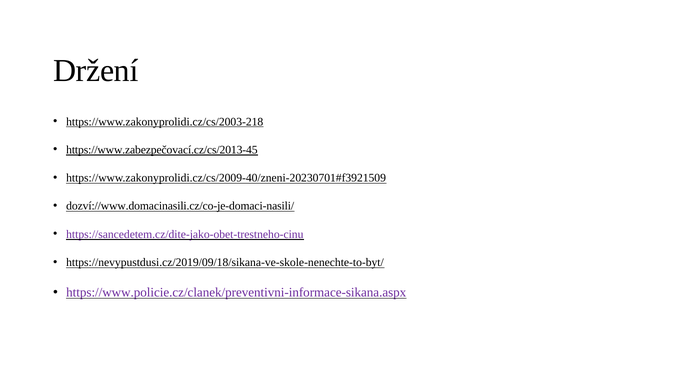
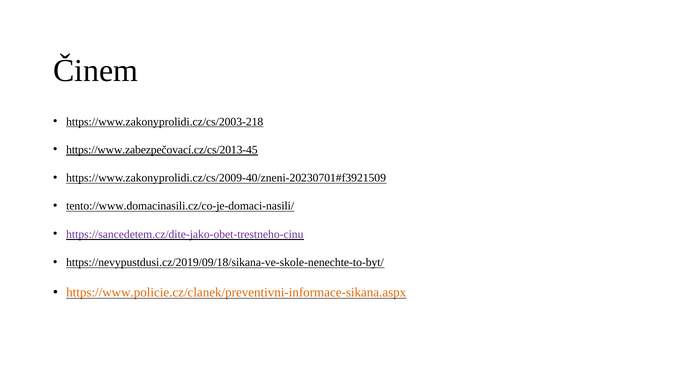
Držení: Držení -> Činem
dozví://www.domacinasili.cz/co-je-domaci-nasili/: dozví://www.domacinasili.cz/co-je-domaci-nasili/ -> tento://www.domacinasili.cz/co-je-domaci-nasili/
https://www.policie.cz/clanek/preventivni-informace-sikana.aspx colour: purple -> orange
